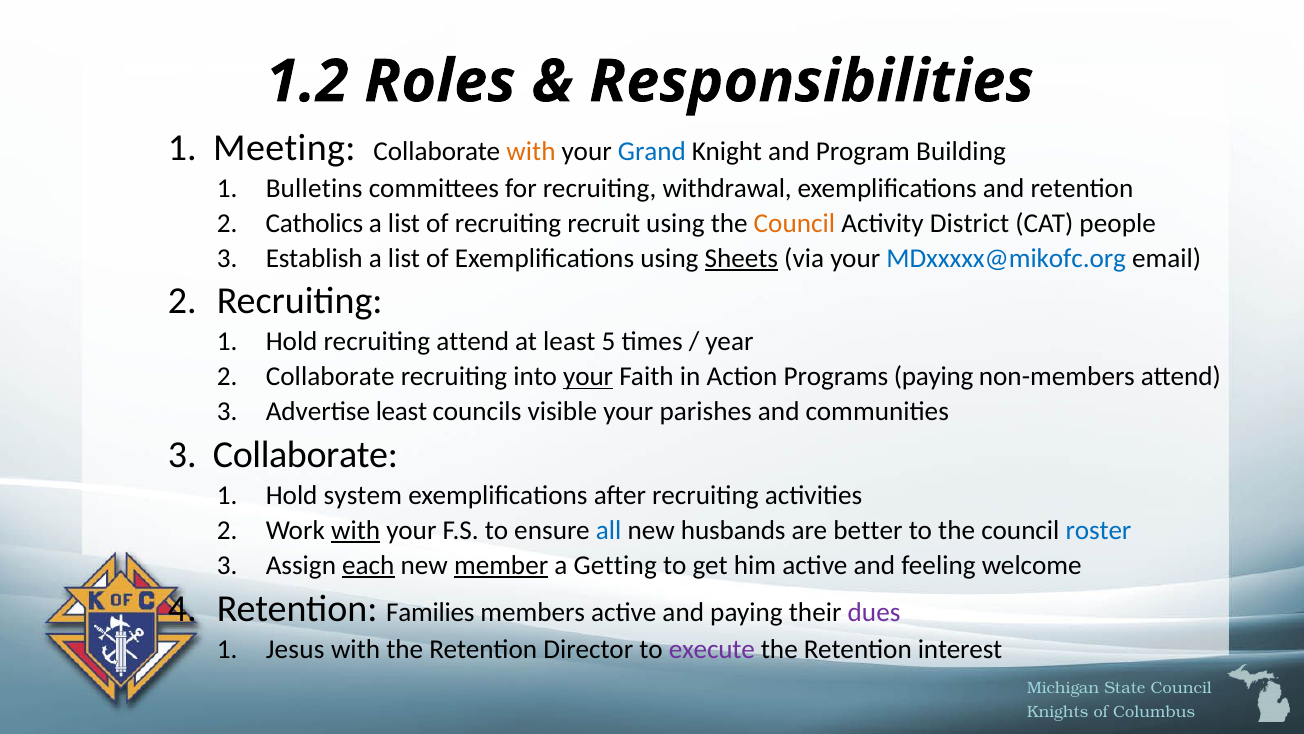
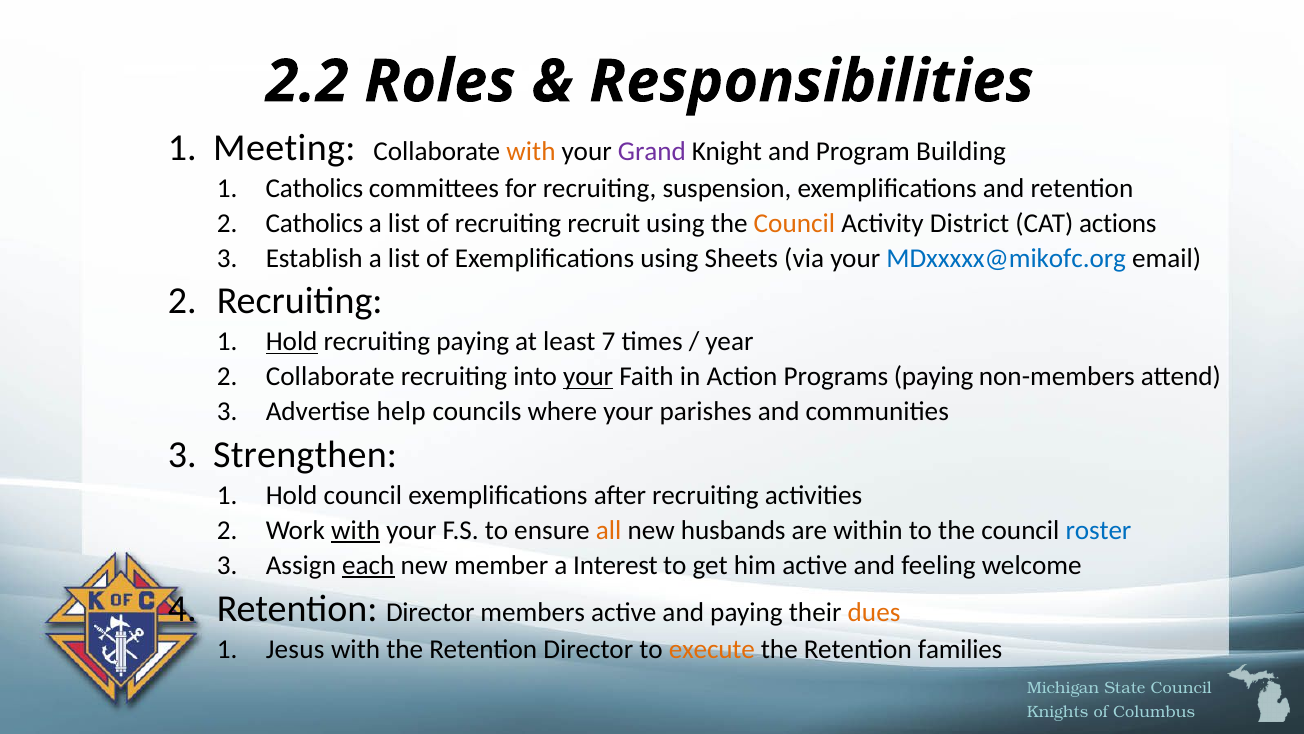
1.2: 1.2 -> 2.2
Grand colour: blue -> purple
Bulletins at (314, 188): Bulletins -> Catholics
withdrawal: withdrawal -> suspension
people: people -> actions
Sheets underline: present -> none
Hold at (292, 342) underline: none -> present
recruiting attend: attend -> paying
5: 5 -> 7
Advertise least: least -> help
visible: visible -> where
Collaborate at (305, 455): Collaborate -> Strengthen
Hold system: system -> council
all colour: blue -> orange
better: better -> within
member underline: present -> none
Getting: Getting -> Interest
Families at (430, 612): Families -> Director
dues colour: purple -> orange
execute colour: purple -> orange
interest: interest -> families
